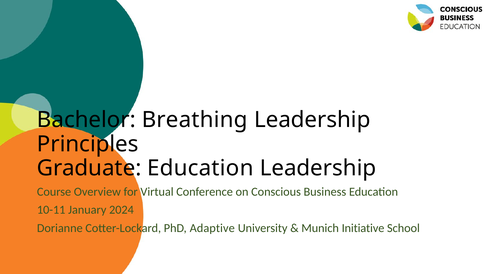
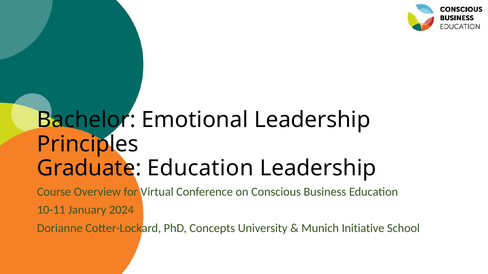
Breathing: Breathing -> Emotional
Adaptive: Adaptive -> Concepts
